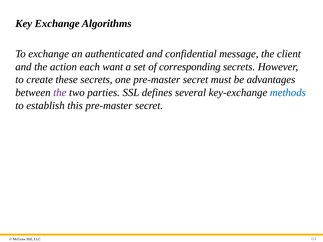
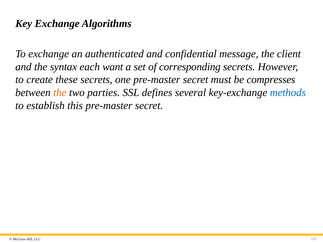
action: action -> syntax
advantages: advantages -> compresses
the at (60, 93) colour: purple -> orange
